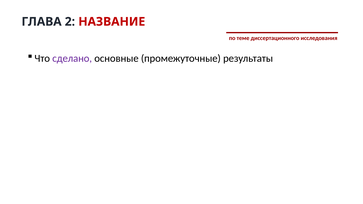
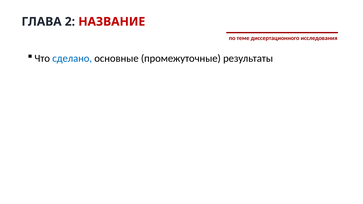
сделано colour: purple -> blue
